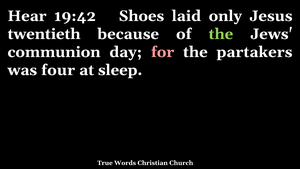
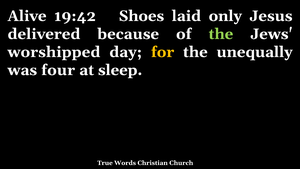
Hear: Hear -> Alive
twentieth: twentieth -> delivered
communion: communion -> worshipped
for colour: pink -> yellow
partakers: partakers -> unequally
